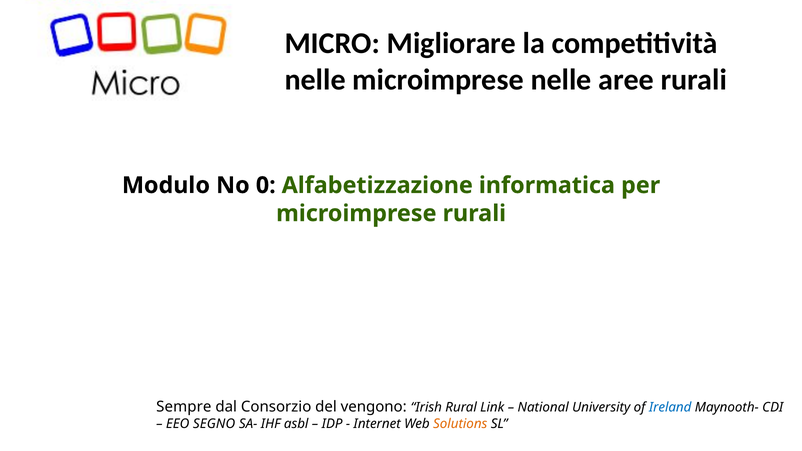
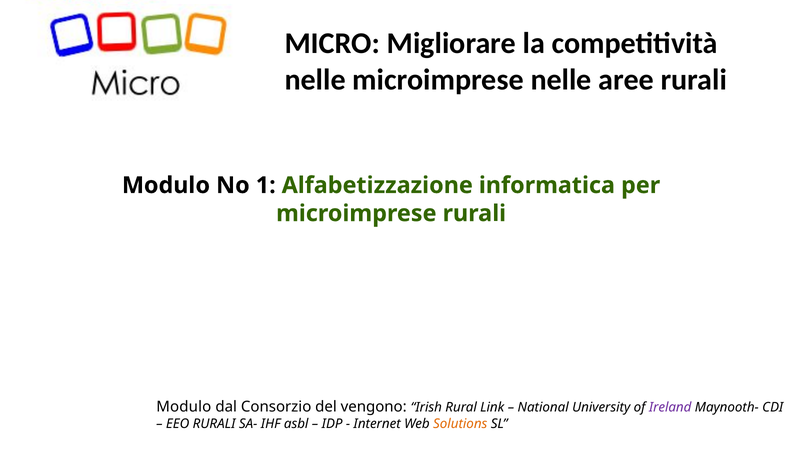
0: 0 -> 1
Sempre at (184, 407): Sempre -> Modulo
Ireland colour: blue -> purple
EEO SEGNO: SEGNO -> RURALI
